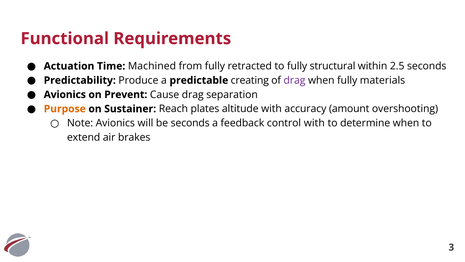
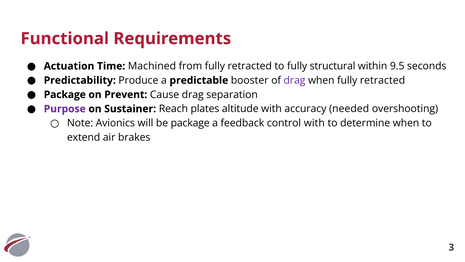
2.5: 2.5 -> 9.5
creating: creating -> booster
when fully materials: materials -> retracted
Avionics at (65, 94): Avionics -> Package
Purpose colour: orange -> purple
amount: amount -> needed
be seconds: seconds -> package
